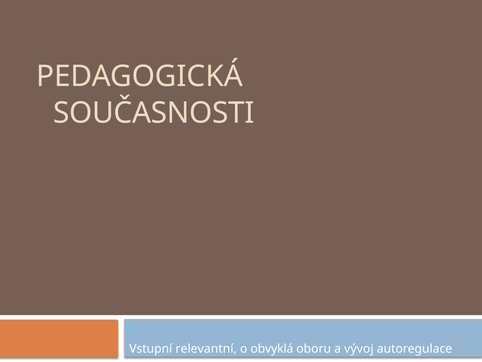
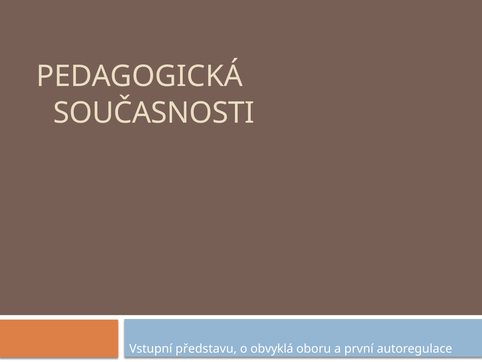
relevantní: relevantní -> představu
vývoj: vývoj -> první
